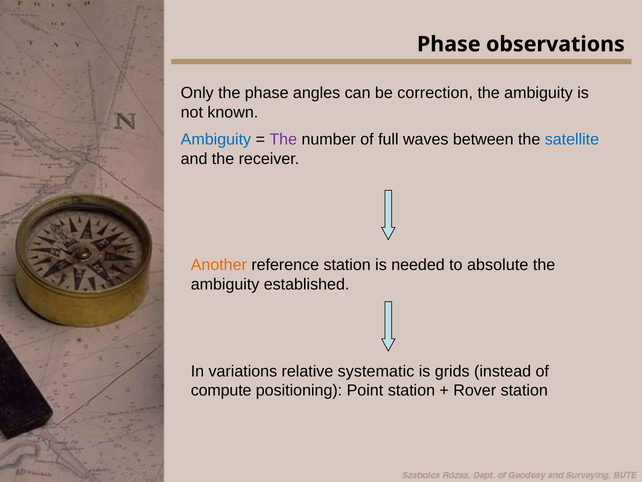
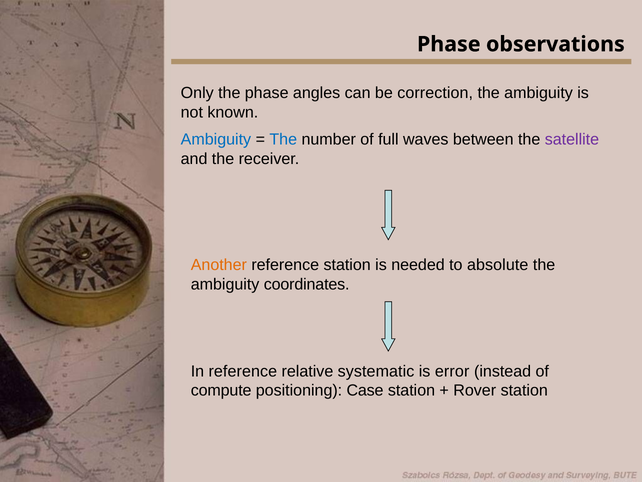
The at (283, 139) colour: purple -> blue
satellite colour: blue -> purple
established: established -> coordinates
In variations: variations -> reference
grids: grids -> error
Point: Point -> Case
